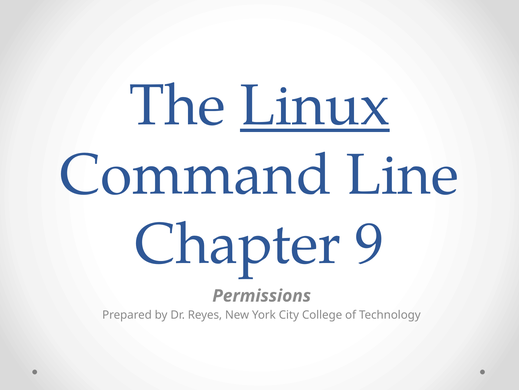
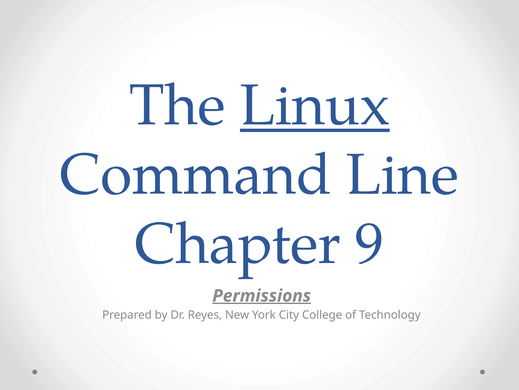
Permissions underline: none -> present
